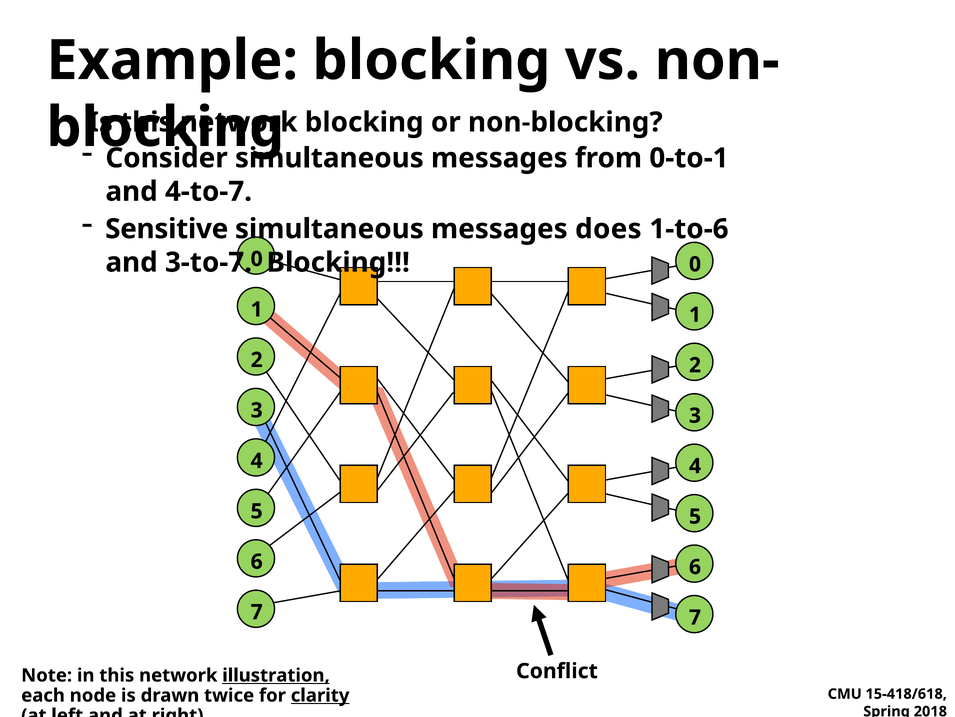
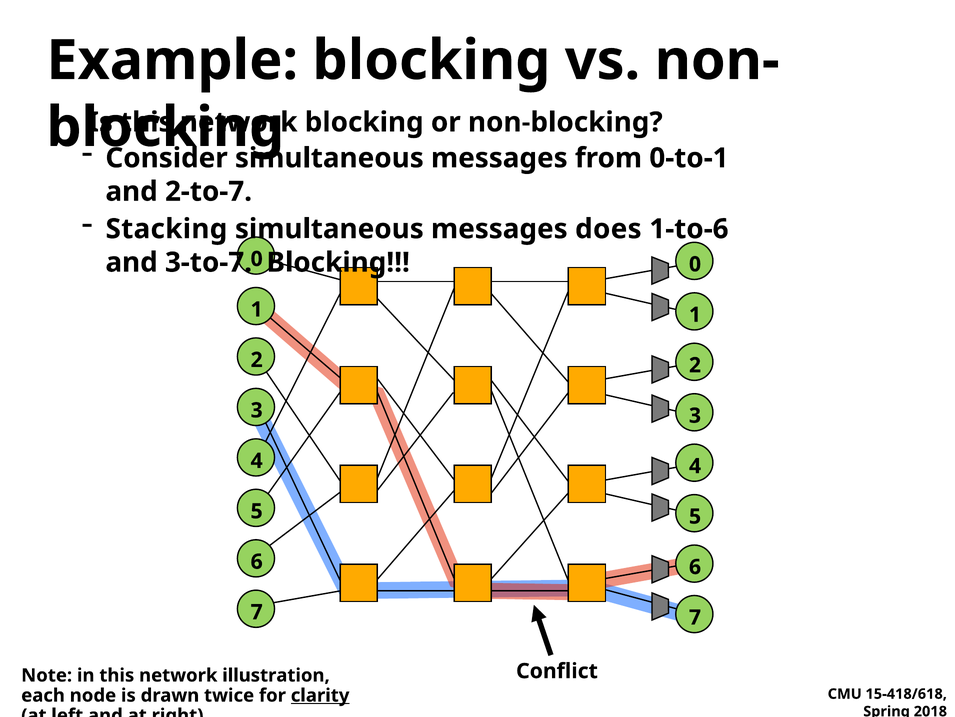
4-to-7: 4-to-7 -> 2-to-7
Sensitive: Sensitive -> Stacking
illustration underline: present -> none
